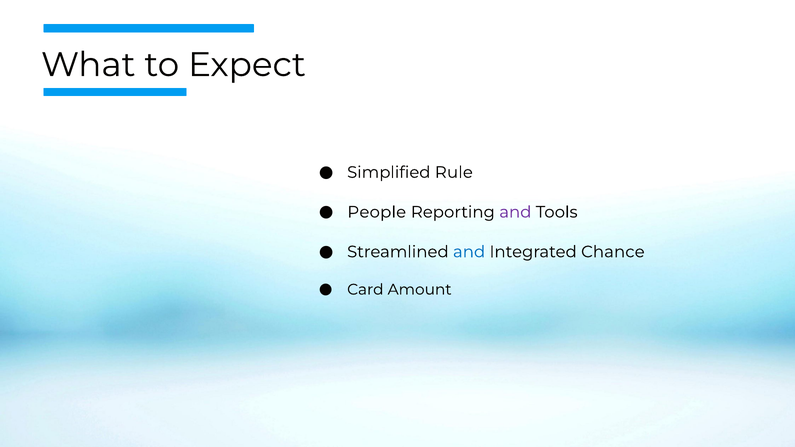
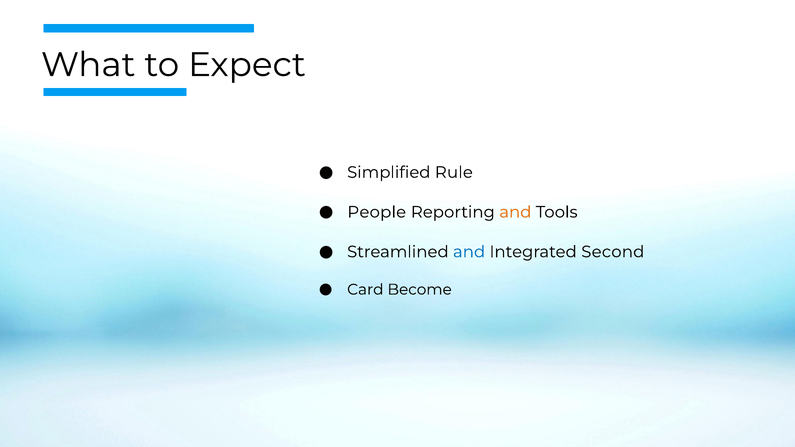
and at (515, 212) colour: purple -> orange
Chance: Chance -> Second
Amount: Amount -> Become
